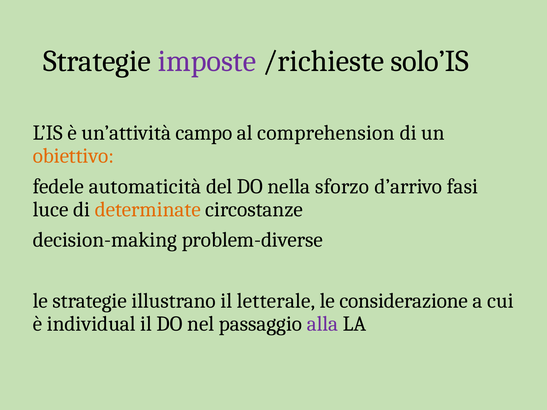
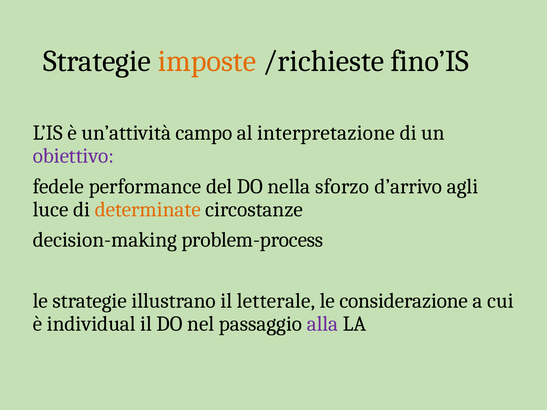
imposte colour: purple -> orange
solo’IS: solo’IS -> fino’IS
comprehension: comprehension -> interpretazione
obiettivo colour: orange -> purple
automaticità: automaticità -> performance
fasi: fasi -> agli
problem-diverse: problem-diverse -> problem-process
